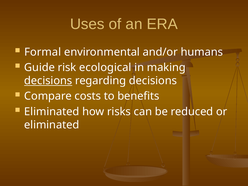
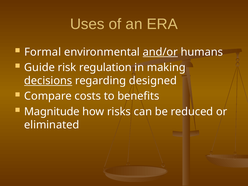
and/or underline: none -> present
ecological: ecological -> regulation
regarding decisions: decisions -> designed
Eliminated at (52, 112): Eliminated -> Magnitude
